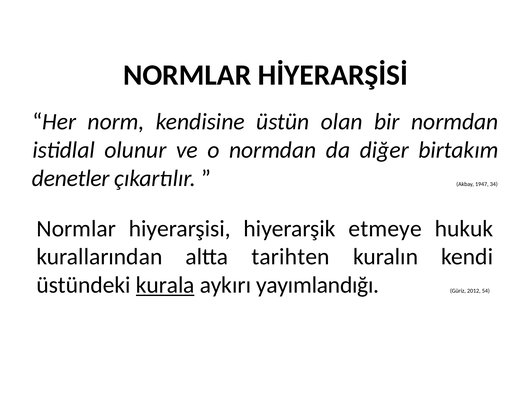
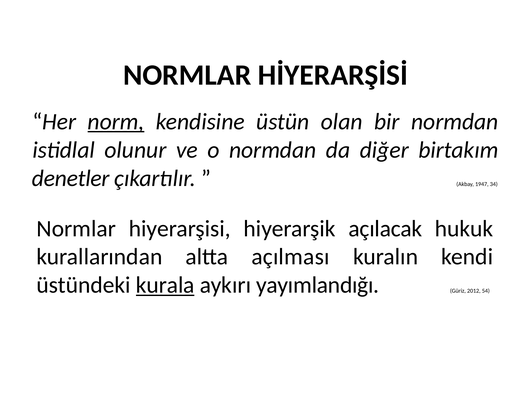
norm underline: none -> present
etmeye: etmeye -> açılacak
tarihten: tarihten -> açılması
